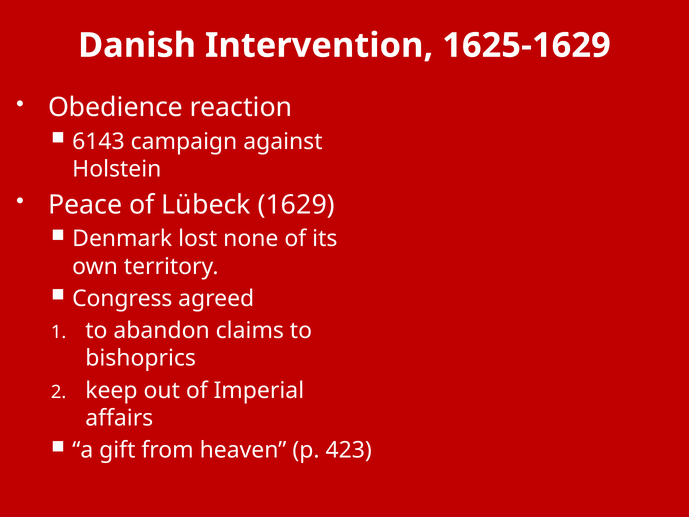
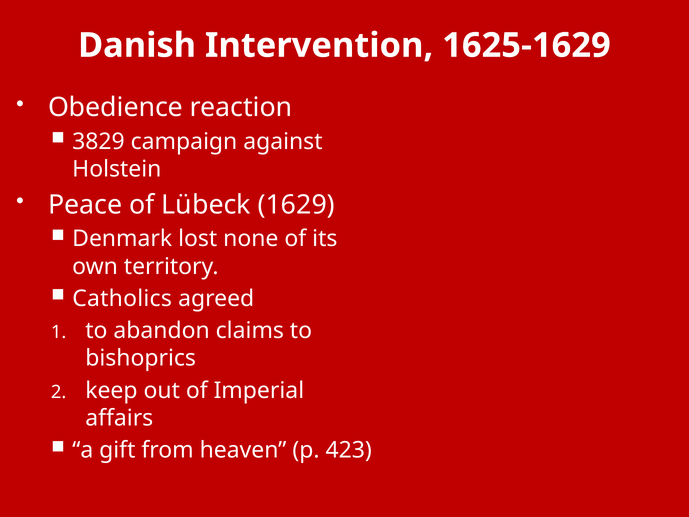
6143: 6143 -> 3829
Congress: Congress -> Catholics
